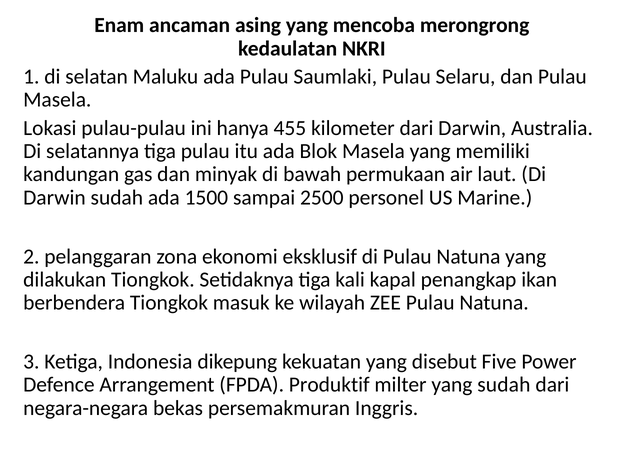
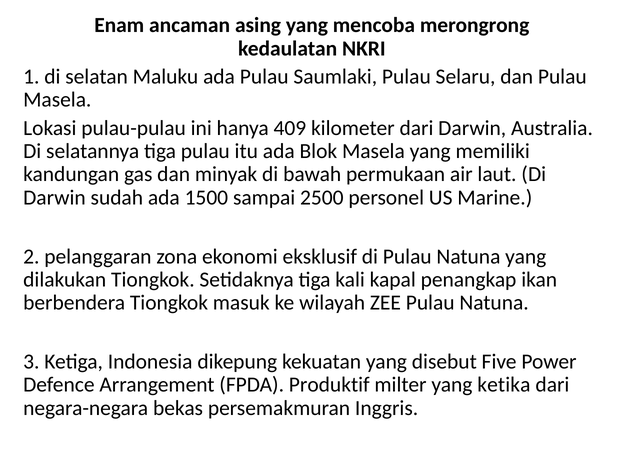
455: 455 -> 409
yang sudah: sudah -> ketika
